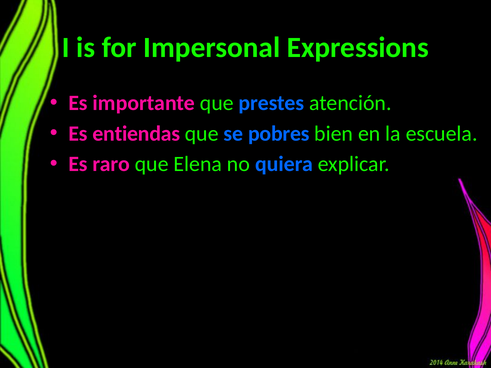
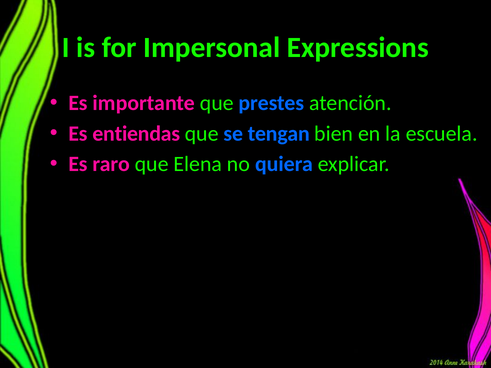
pobres: pobres -> tengan
